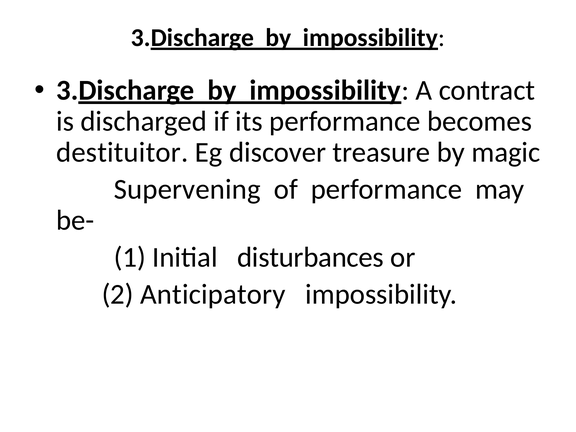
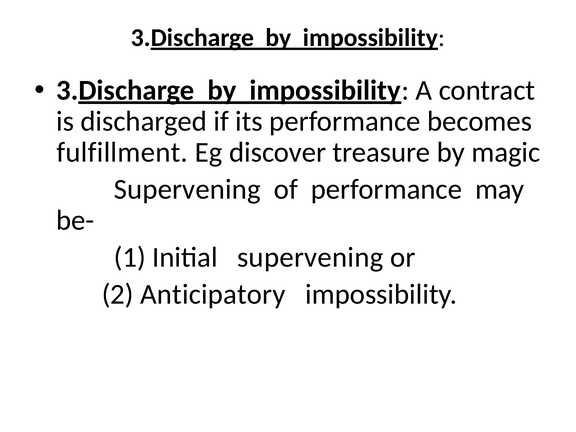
destituitor: destituitor -> fulfillment
Initial disturbances: disturbances -> supervening
